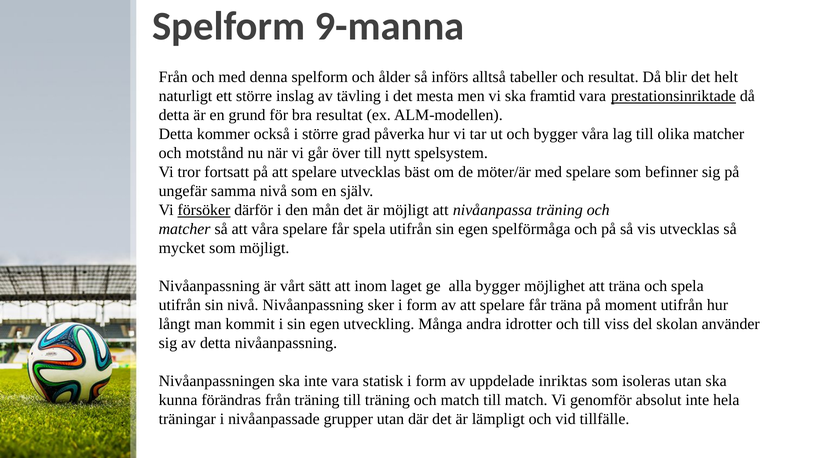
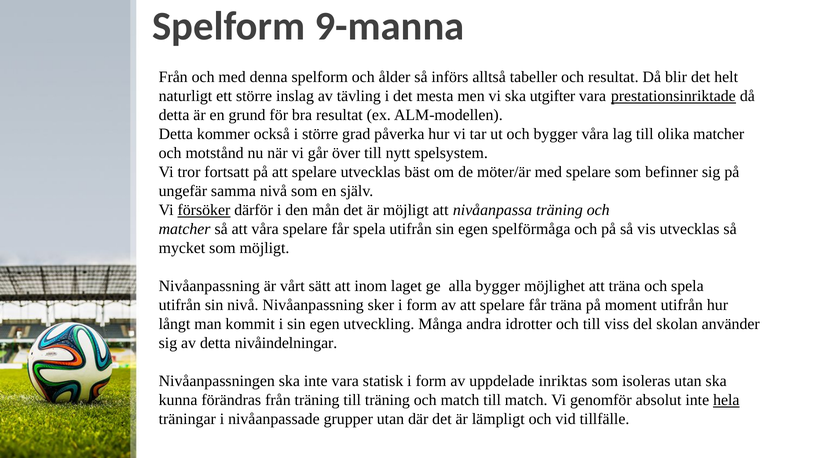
framtid: framtid -> utgifter
detta nivåanpassning: nivåanpassning -> nivåindelningar
hela underline: none -> present
